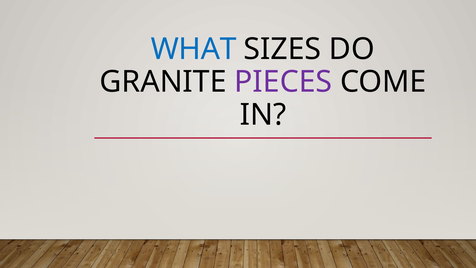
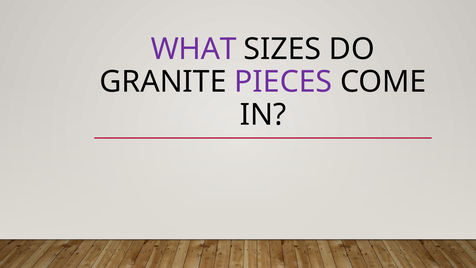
WHAT colour: blue -> purple
